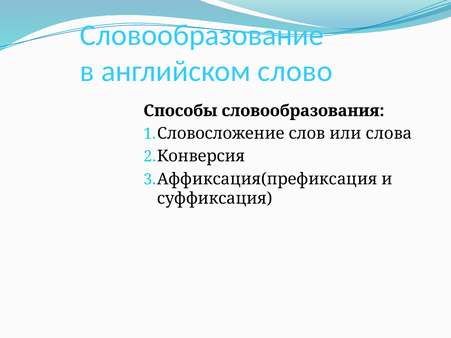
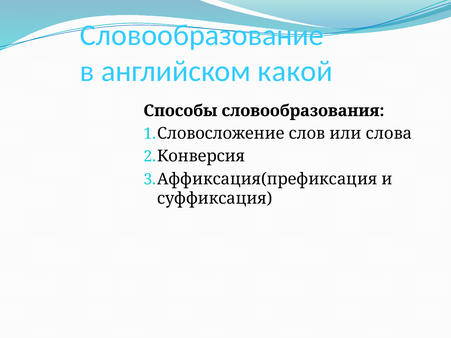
слово: слово -> какой
